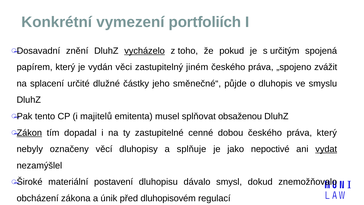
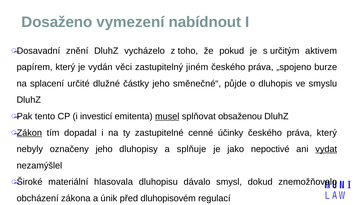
Konkrétní: Konkrétní -> Dosaženo
portfoliích: portfoliích -> nabídnout
vycházelo underline: present -> none
spojená: spojená -> aktivem
zvážit: zvážit -> burze
majitelů: majitelů -> investicí
musel underline: none -> present
dobou: dobou -> účinky
označeny věcí: věcí -> jeho
postavení: postavení -> hlasovala
